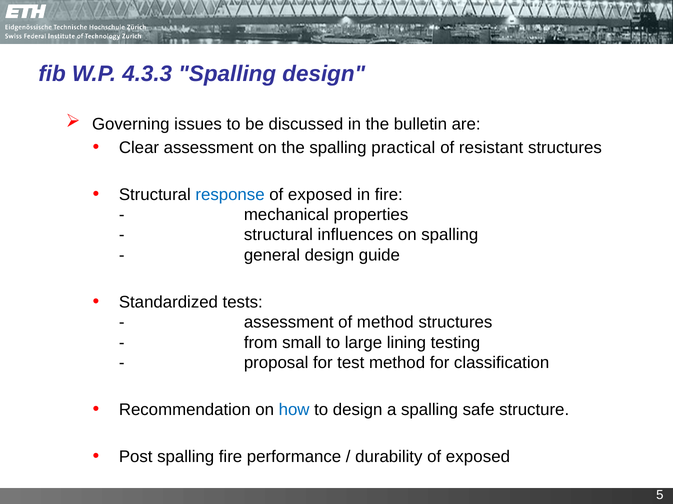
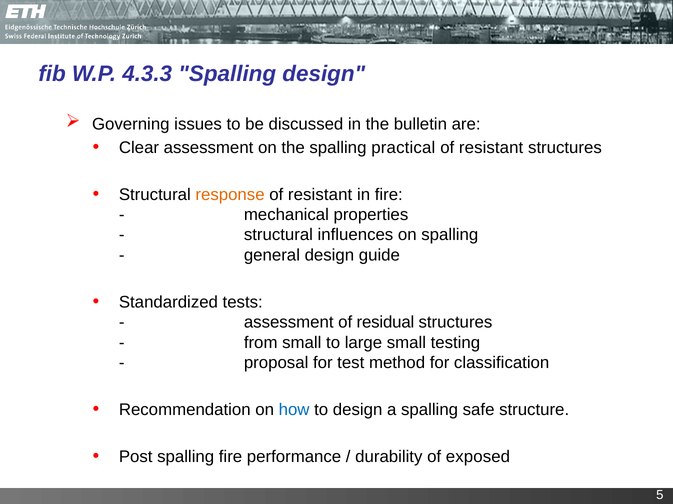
response colour: blue -> orange
exposed at (320, 195): exposed -> resistant
of method: method -> residual
large lining: lining -> small
